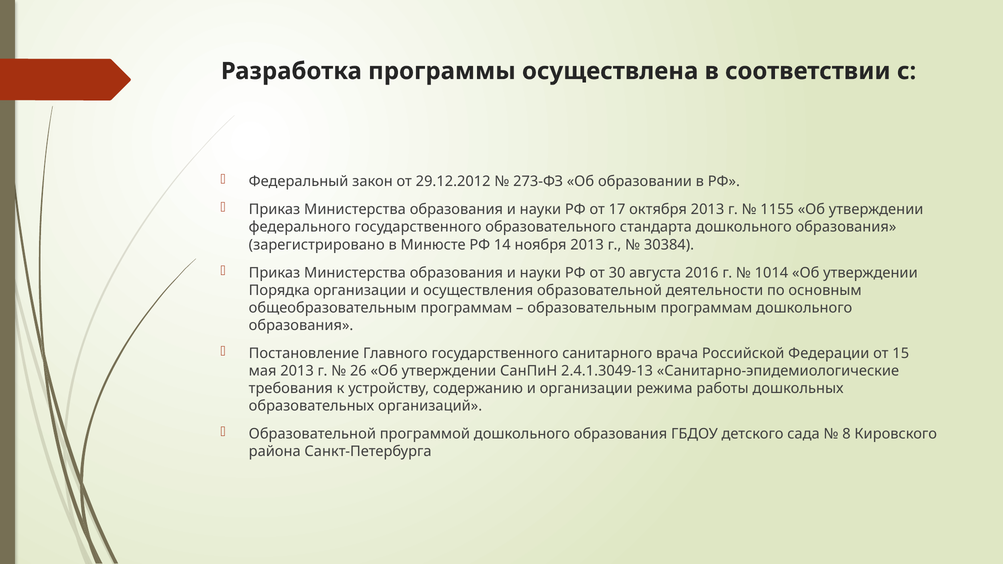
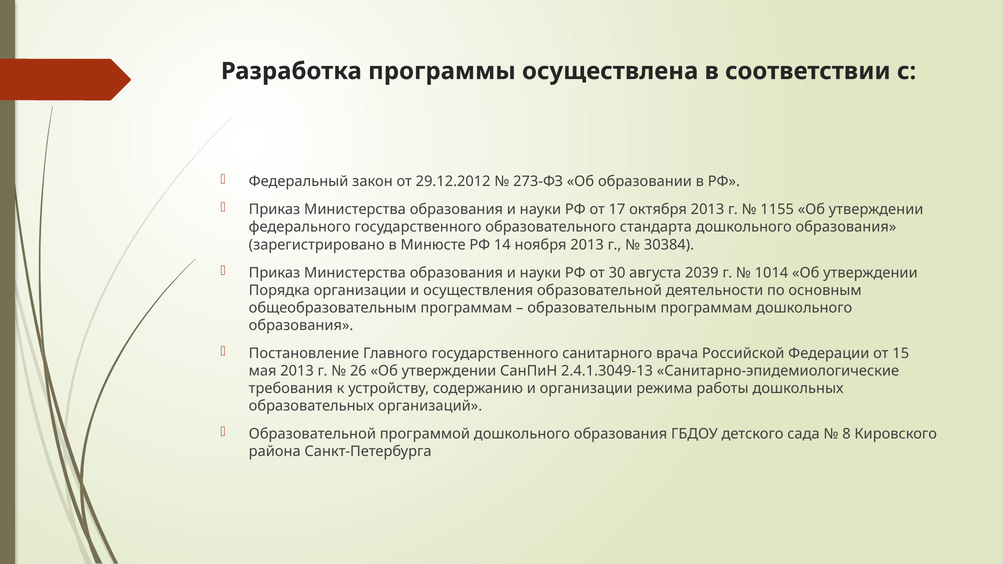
2016: 2016 -> 2039
